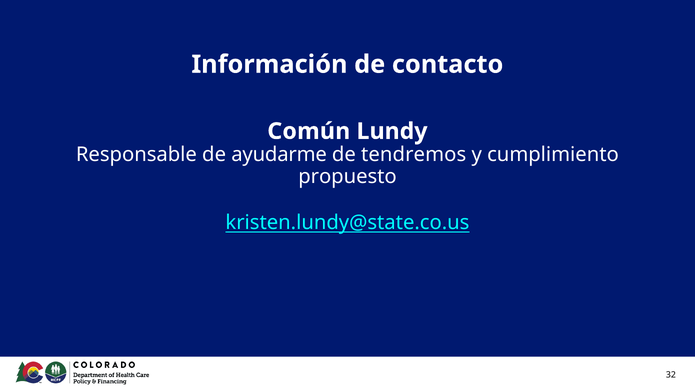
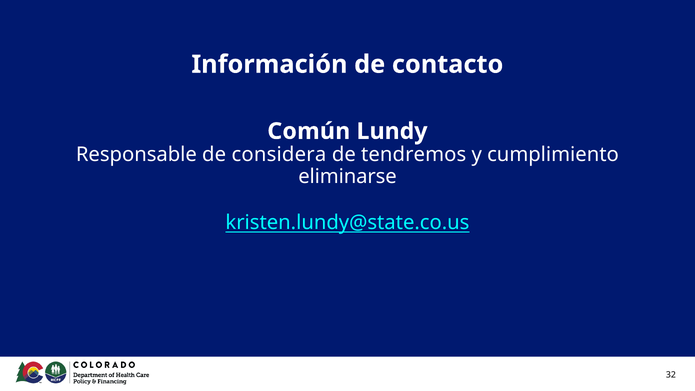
ayudarme: ayudarme -> considera
propuesto: propuesto -> eliminarse
